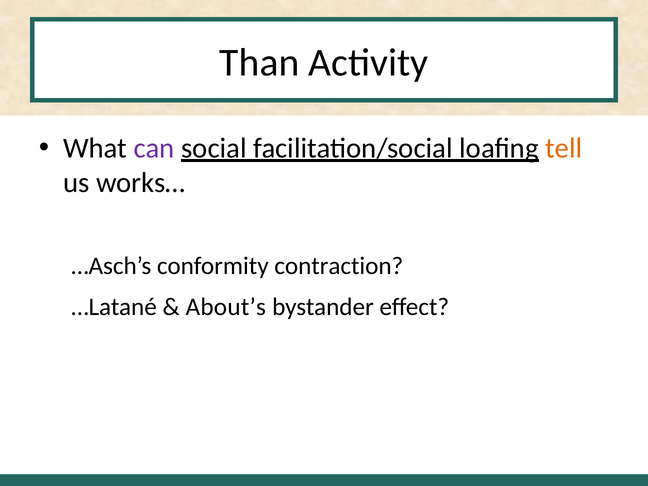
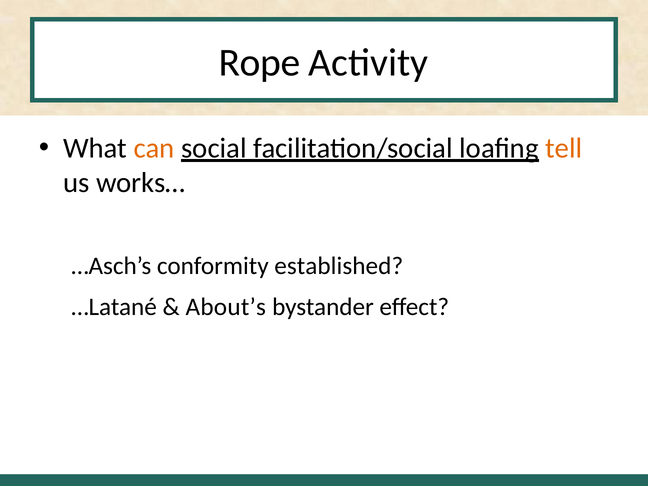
Than: Than -> Rope
can colour: purple -> orange
contraction: contraction -> established
